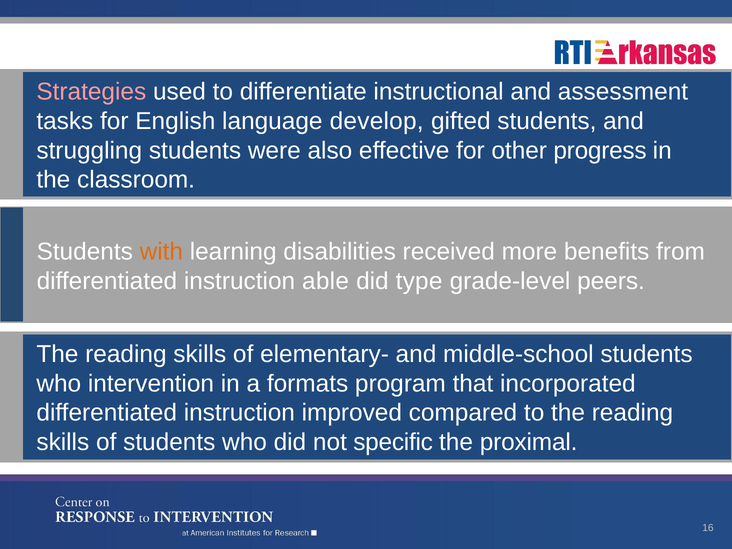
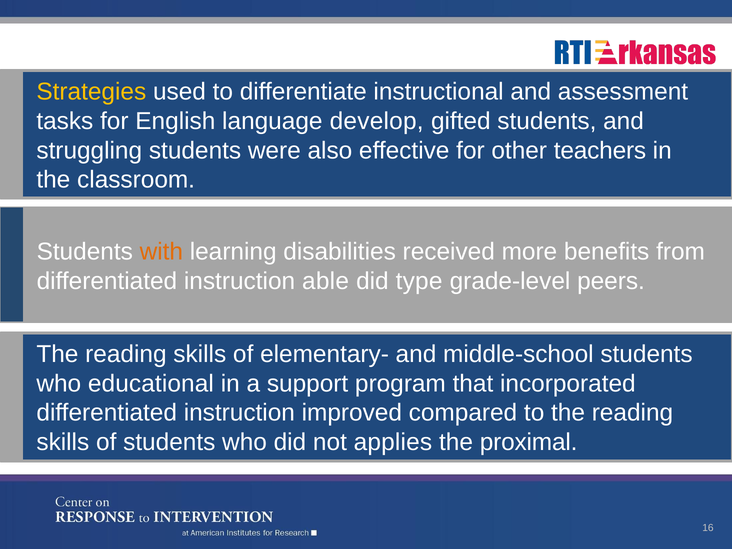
Strategies colour: pink -> yellow
progress: progress -> teachers
intervention: intervention -> educational
formats: formats -> support
specific: specific -> applies
